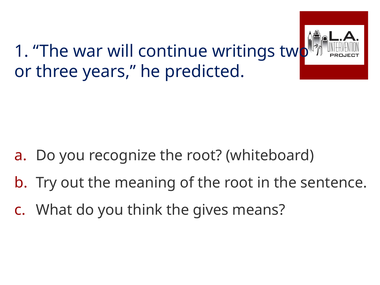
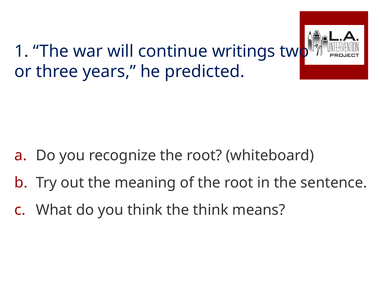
the gives: gives -> think
